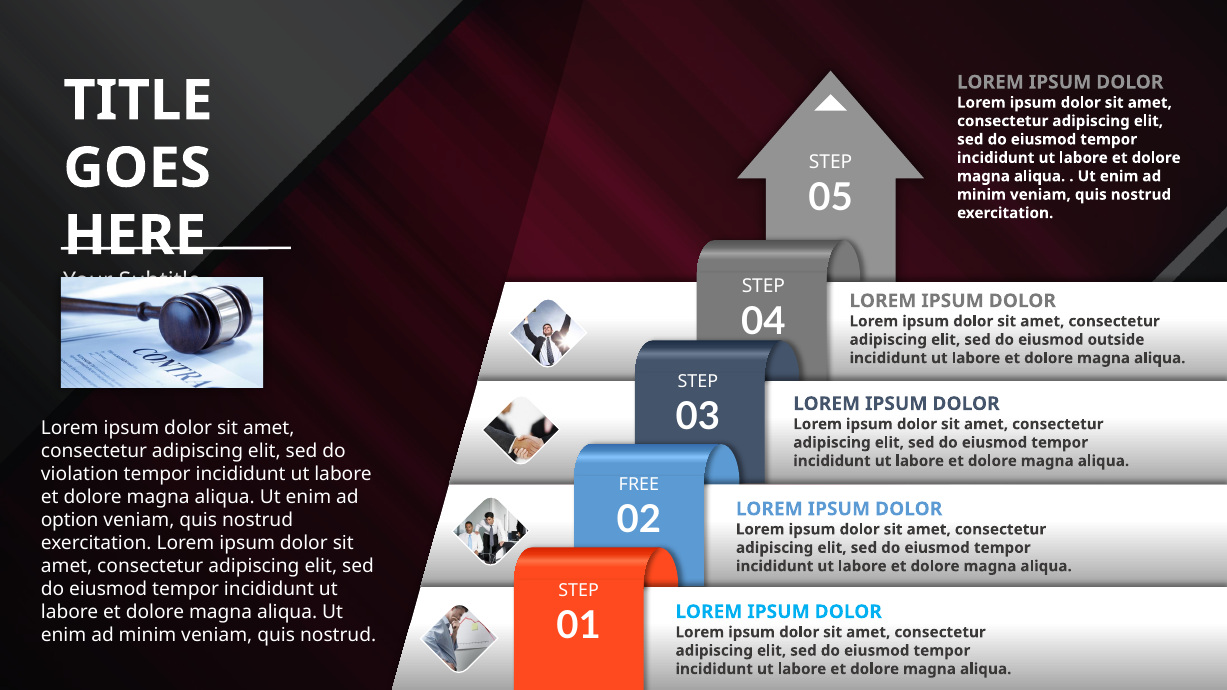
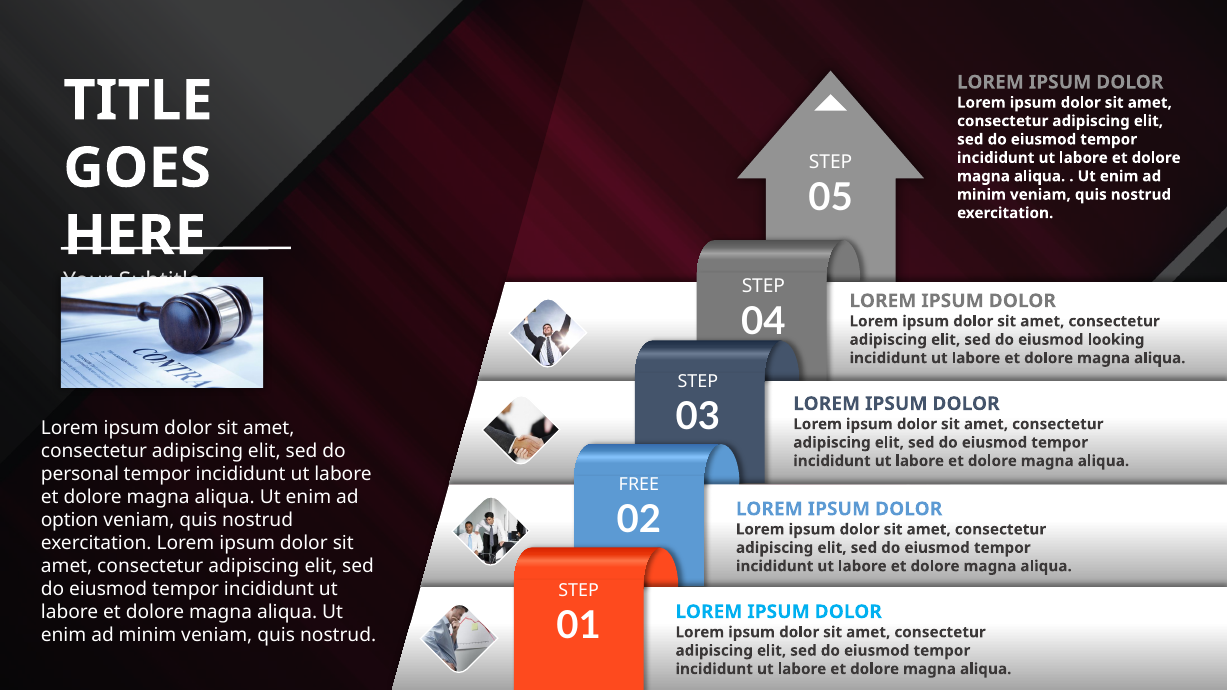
outside: outside -> looking
violation: violation -> personal
